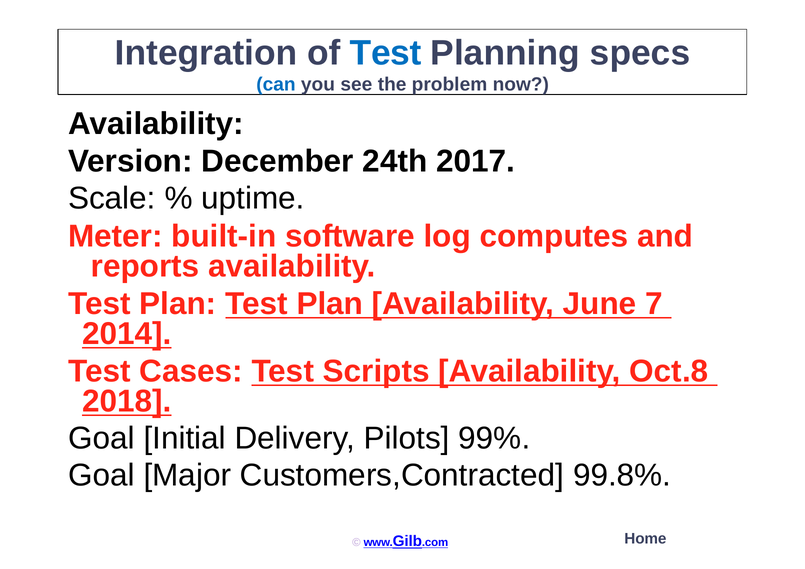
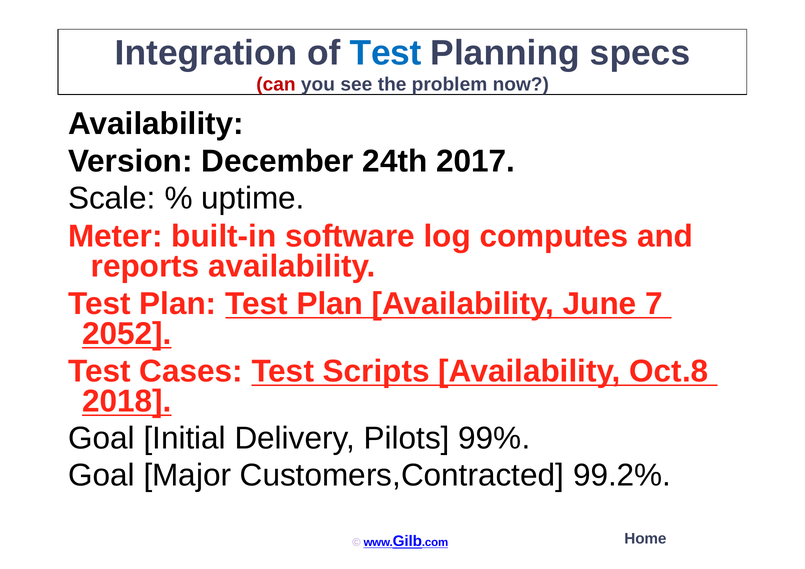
can colour: blue -> red
2014: 2014 -> 2052
99.8%: 99.8% -> 99.2%
